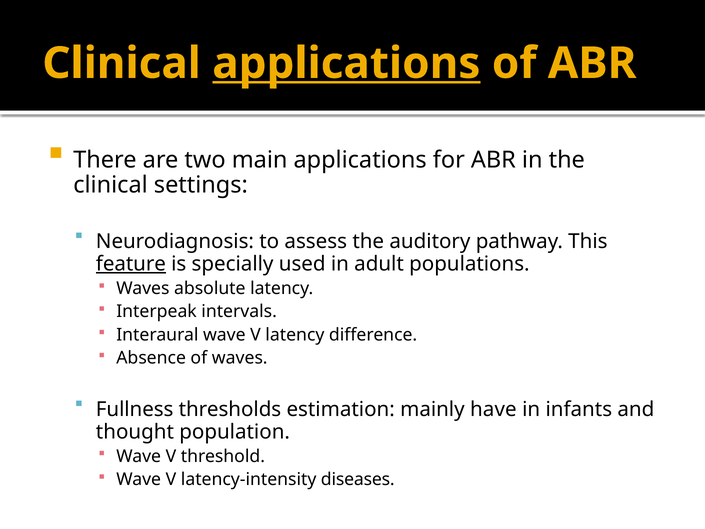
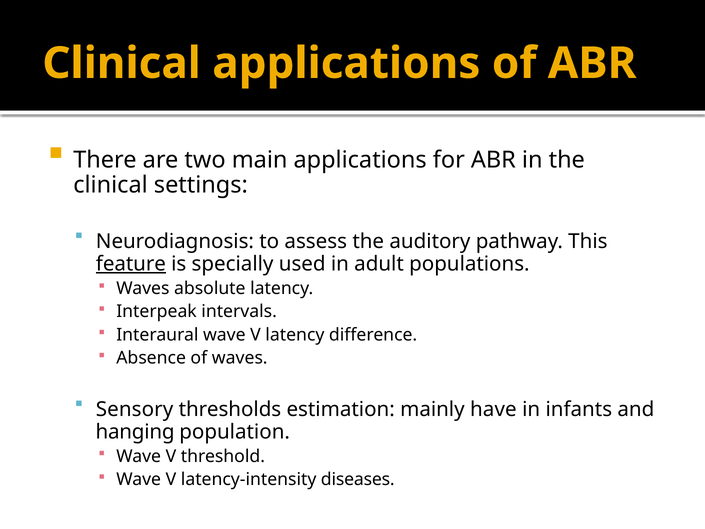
applications at (346, 63) underline: present -> none
Fullness: Fullness -> Sensory
thought: thought -> hanging
